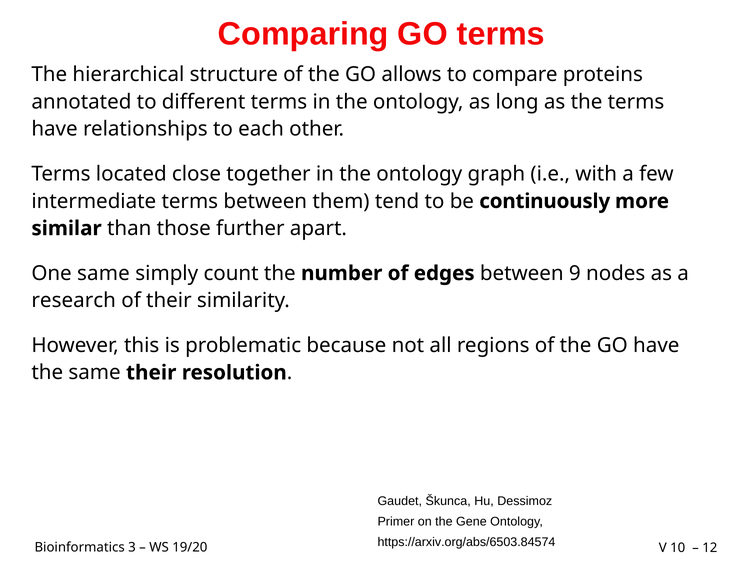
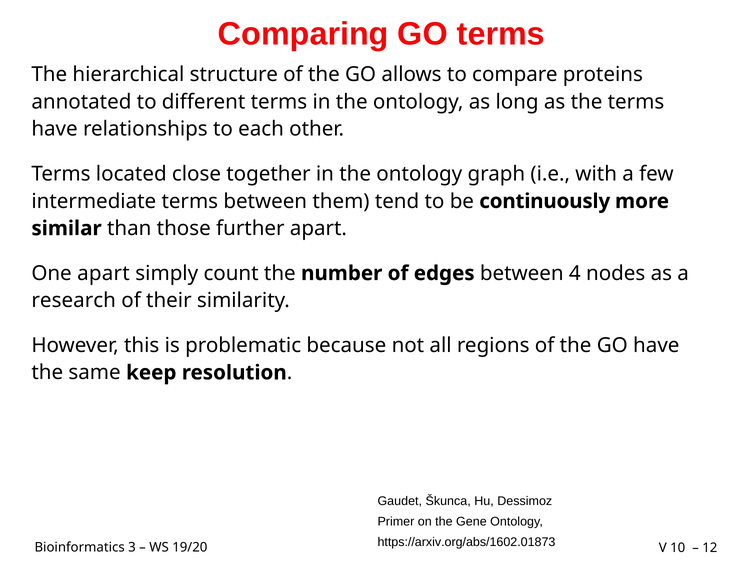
One same: same -> apart
9: 9 -> 4
same their: their -> keep
https://arxiv.org/abs/6503.84574: https://arxiv.org/abs/6503.84574 -> https://arxiv.org/abs/1602.01873
